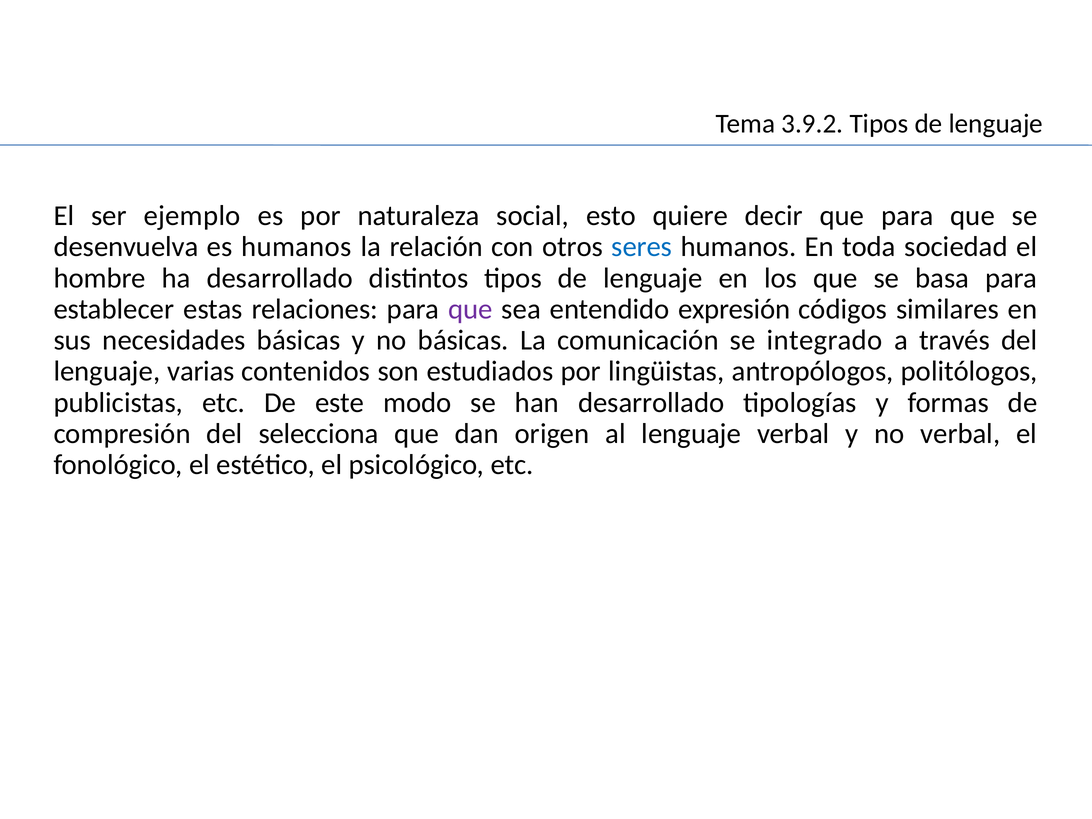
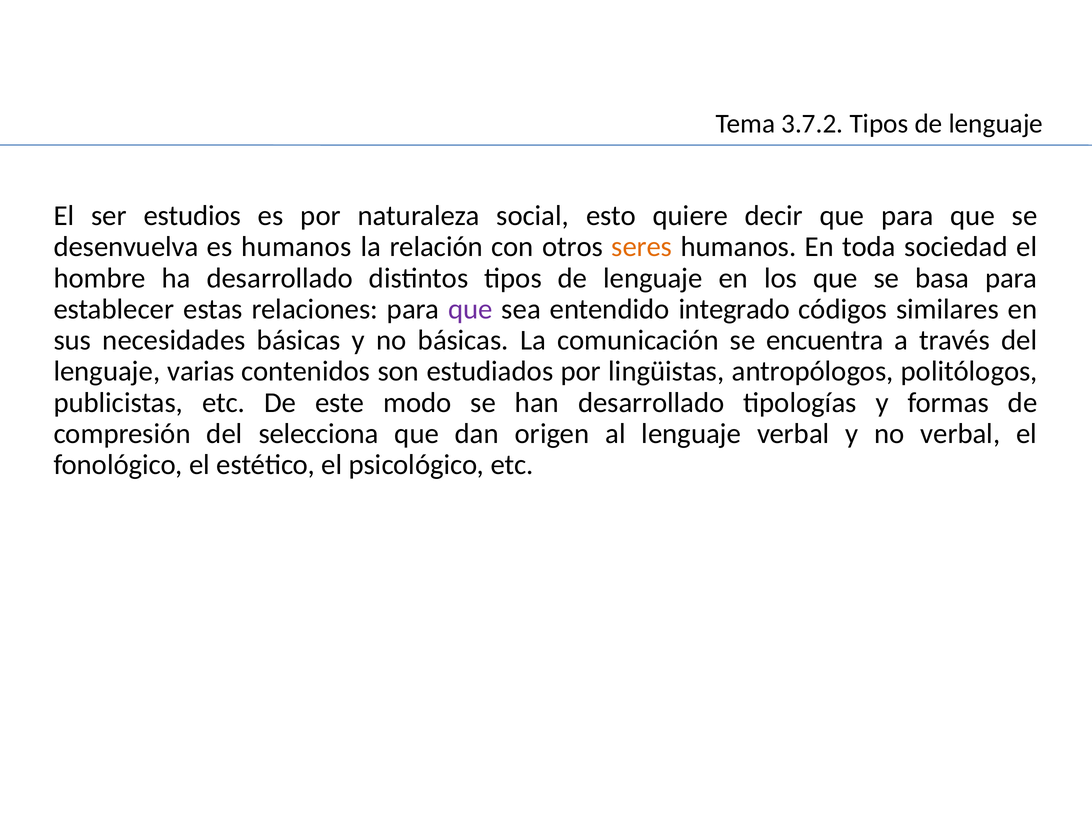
3.9.2: 3.9.2 -> 3.7.2
ejemplo: ejemplo -> estudios
seres colour: blue -> orange
expresión: expresión -> integrado
integrado: integrado -> encuentra
